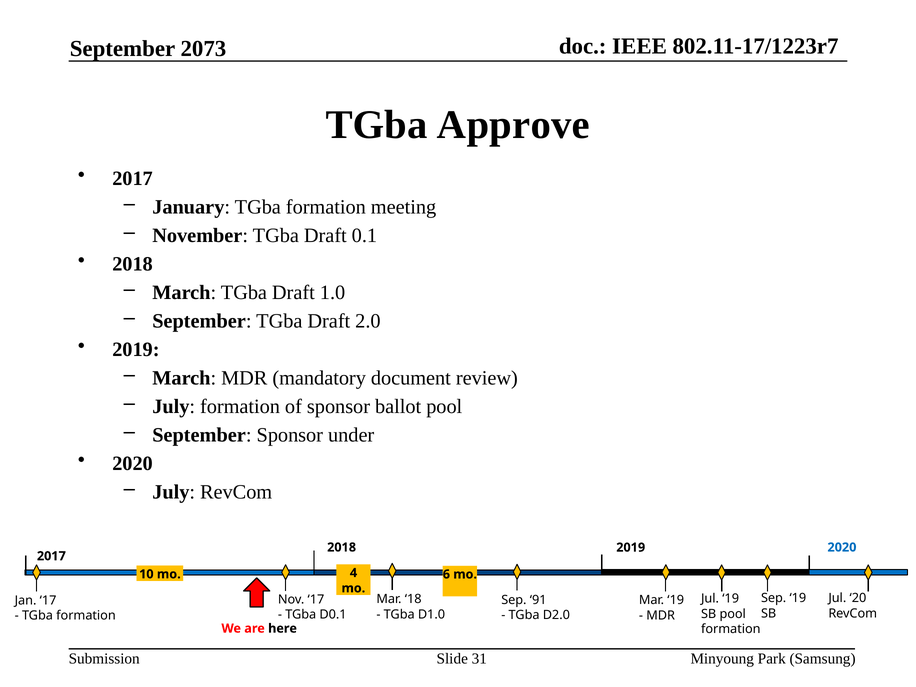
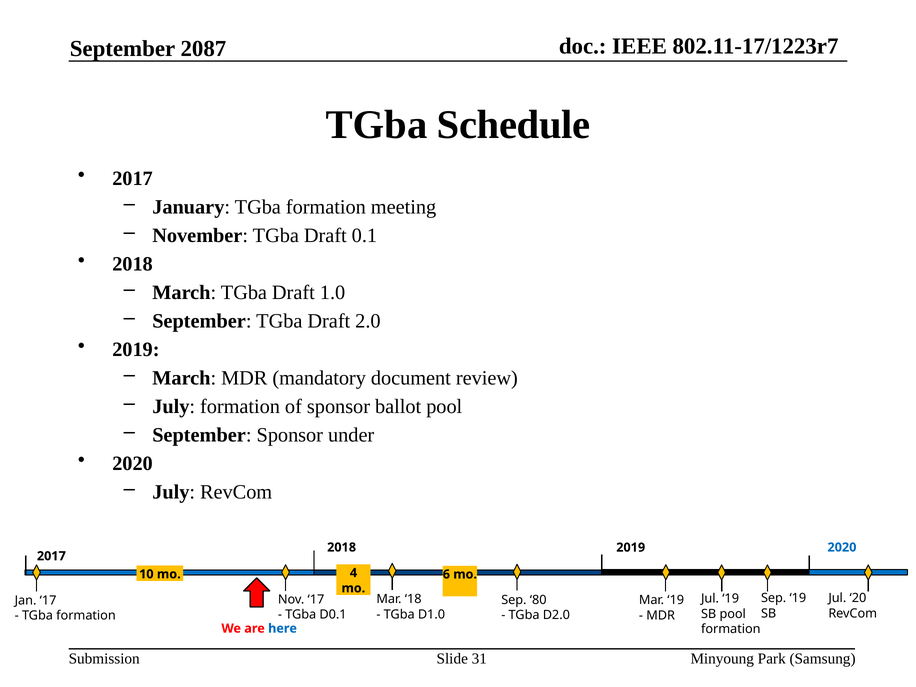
2073: 2073 -> 2087
Approve: Approve -> Schedule
91: 91 -> 80
here colour: black -> blue
